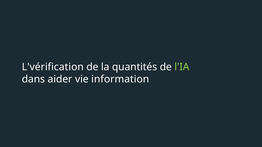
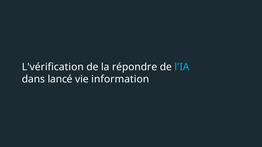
quantités: quantités -> répondre
l'IA colour: light green -> light blue
aider: aider -> lancé
